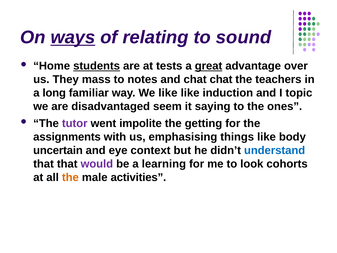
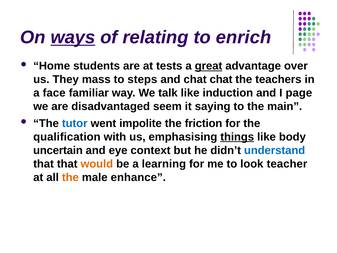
sound: sound -> enrich
students underline: present -> none
notes: notes -> steps
long: long -> face
We like: like -> talk
topic: topic -> page
ones: ones -> main
tutor colour: purple -> blue
getting: getting -> friction
assignments: assignments -> qualification
things underline: none -> present
would colour: purple -> orange
cohorts: cohorts -> teacher
activities: activities -> enhance
